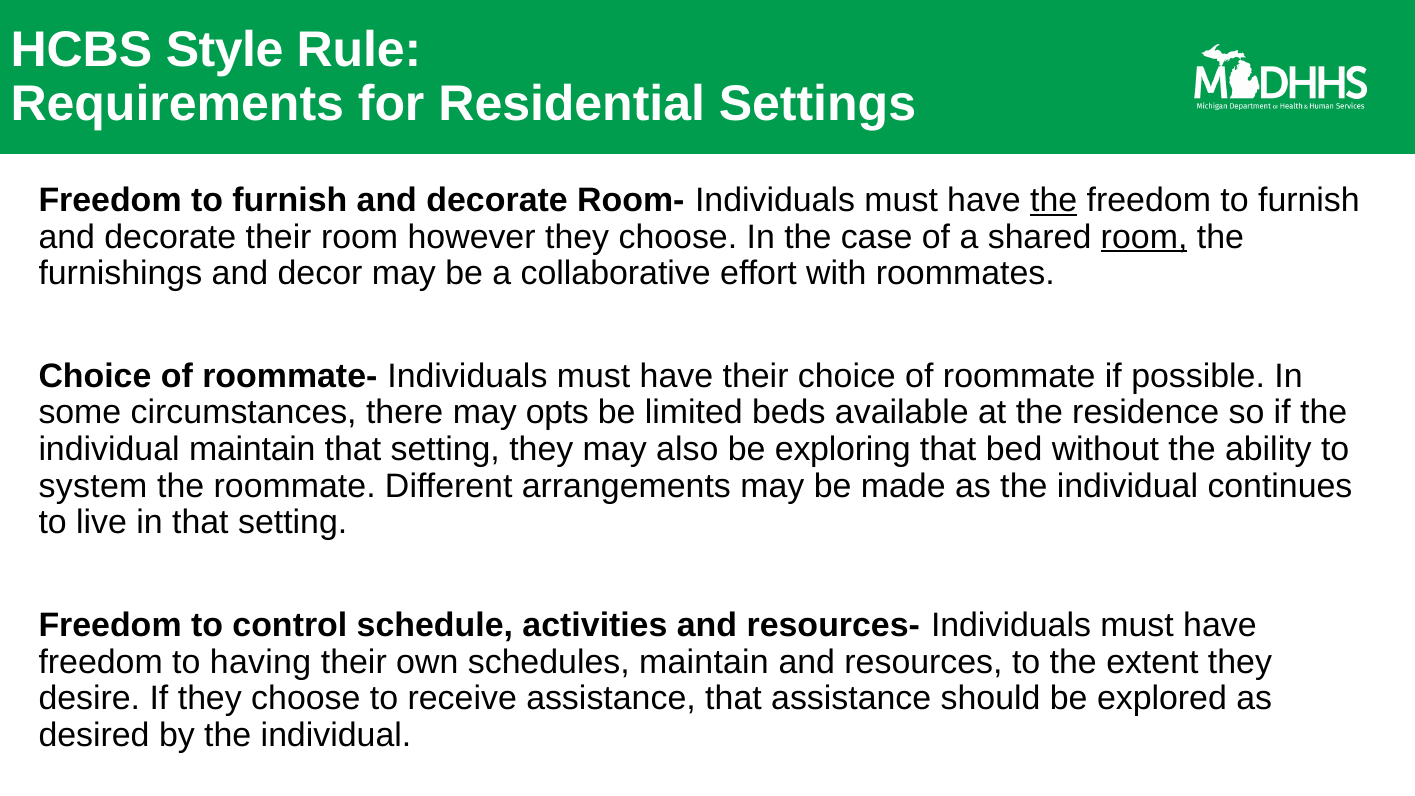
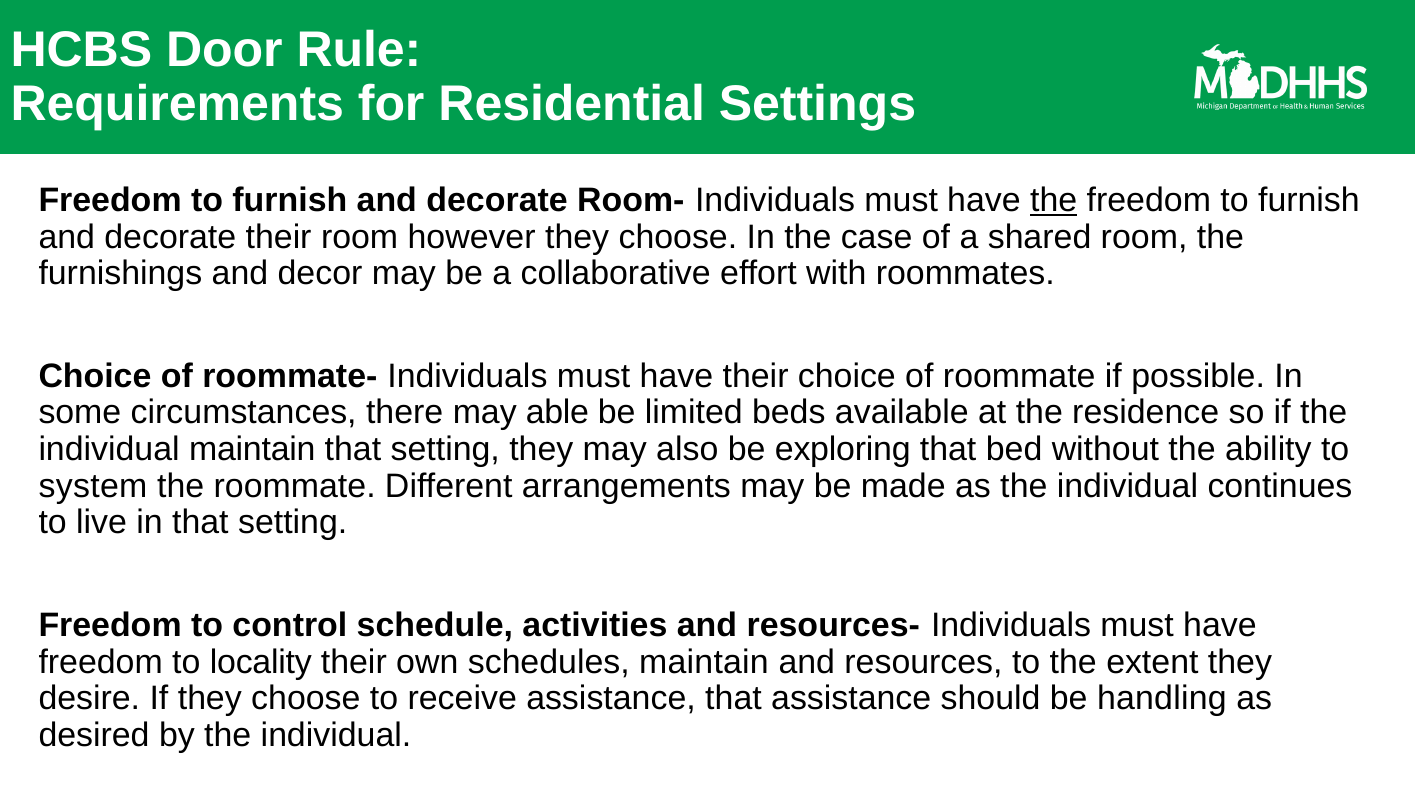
Style: Style -> Door
room at (1144, 237) underline: present -> none
opts: opts -> able
having: having -> locality
explored: explored -> handling
